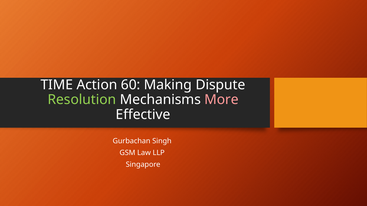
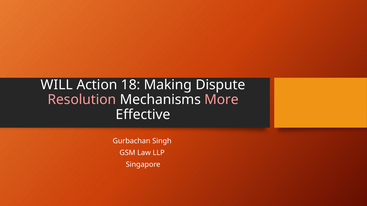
TIME: TIME -> WILL
60: 60 -> 18
Resolution colour: light green -> pink
